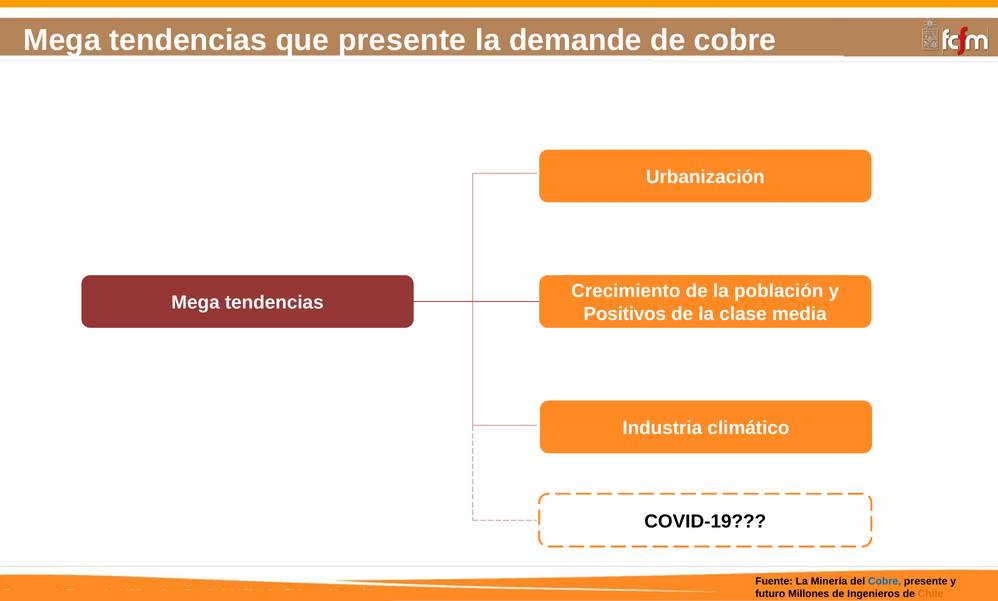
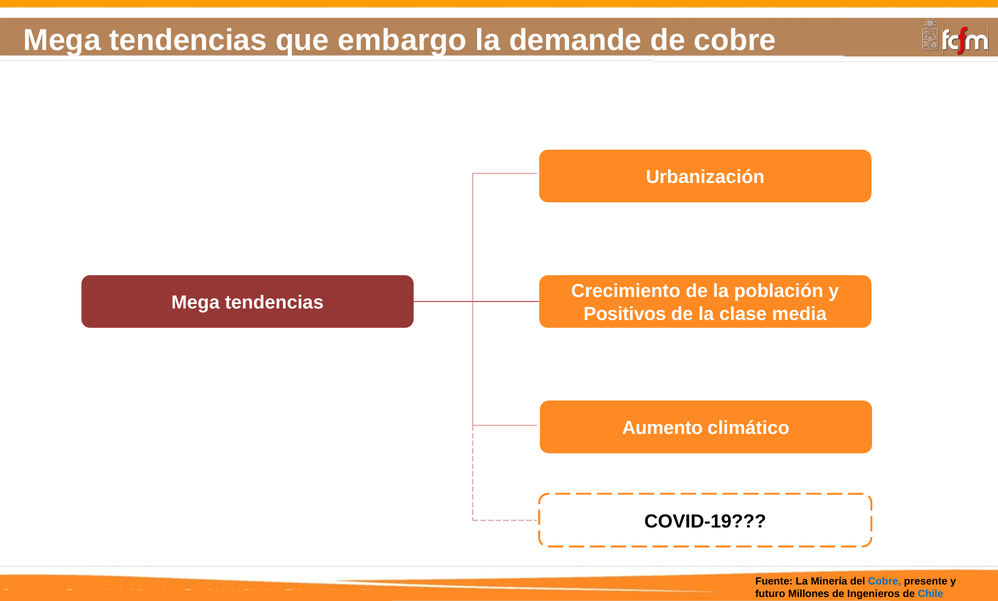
que presente: presente -> embargo
Industria: Industria -> Aumento
Chile colour: orange -> blue
